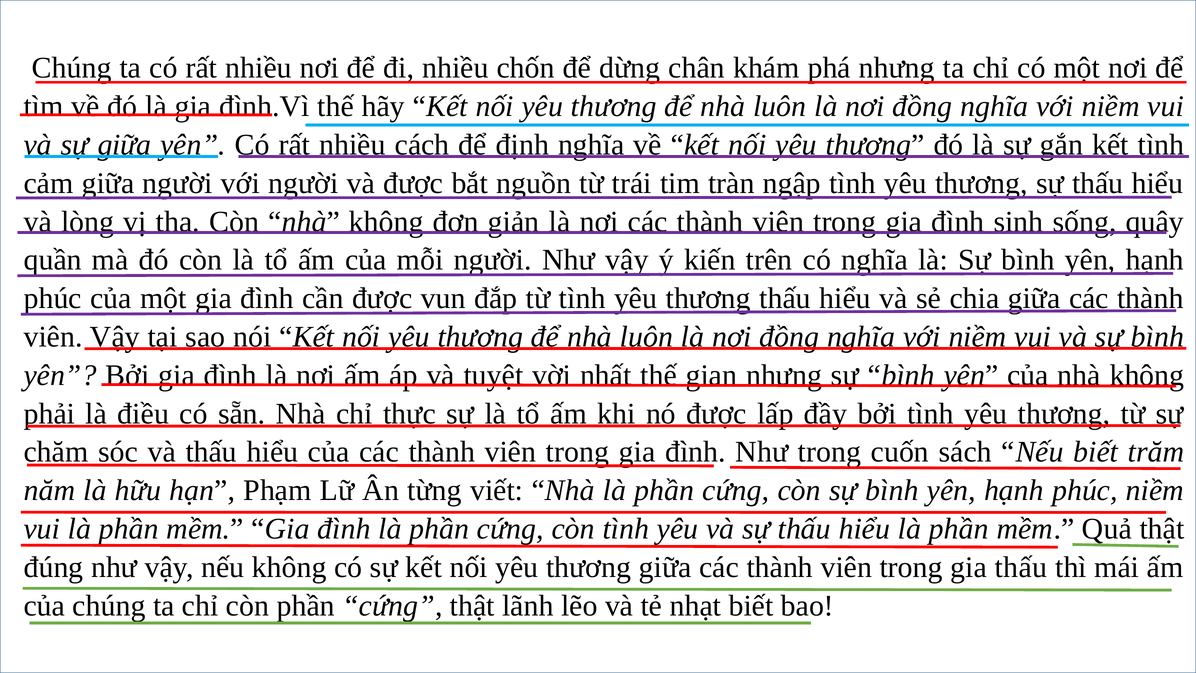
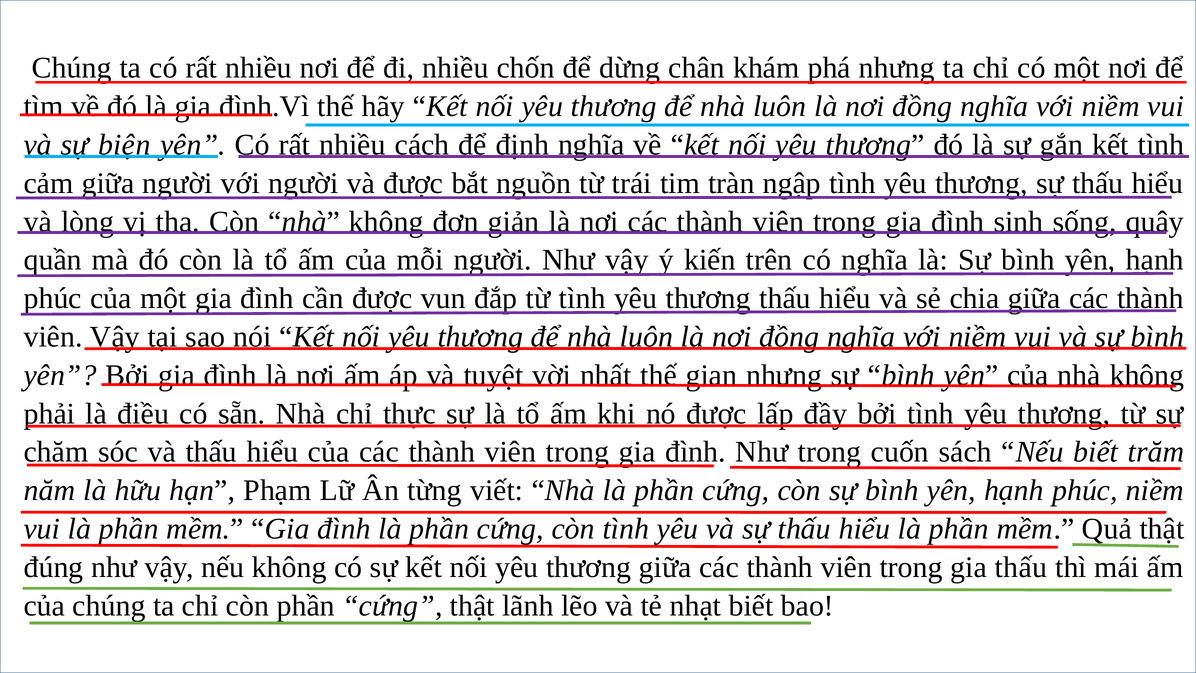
sự giữa: giữa -> biện
